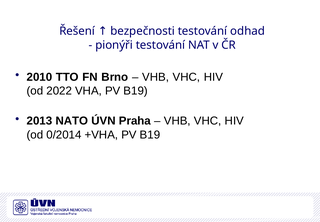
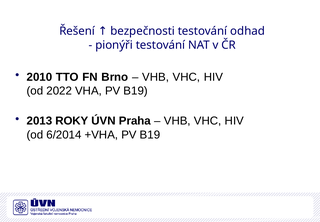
NATO: NATO -> ROKY
0/2014: 0/2014 -> 6/2014
